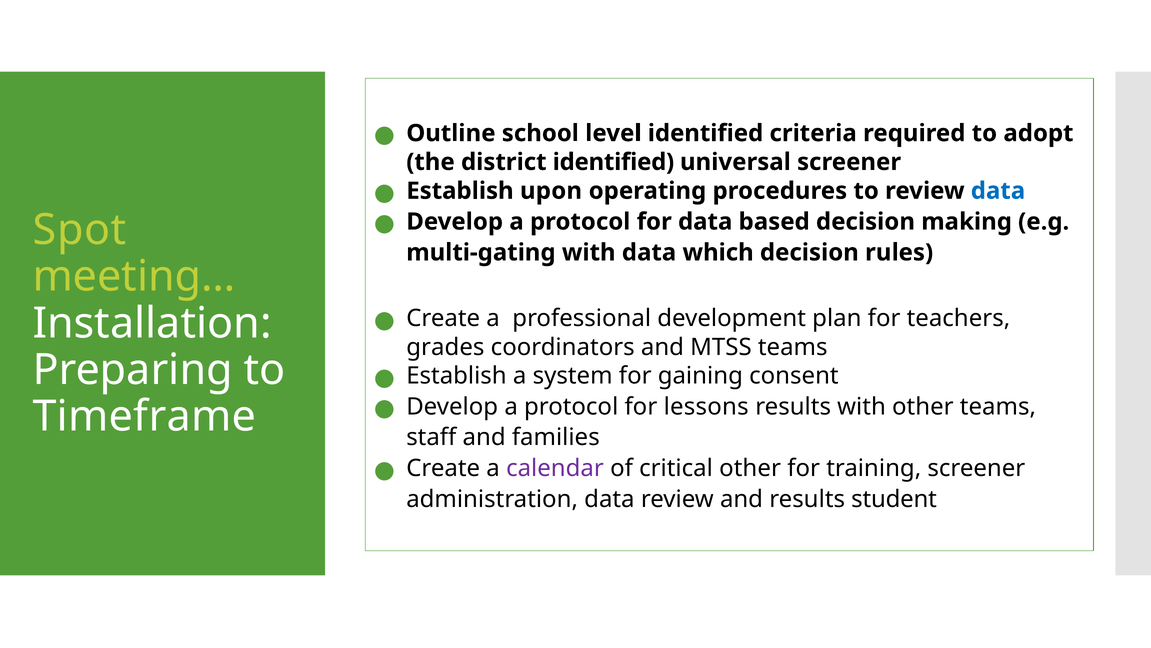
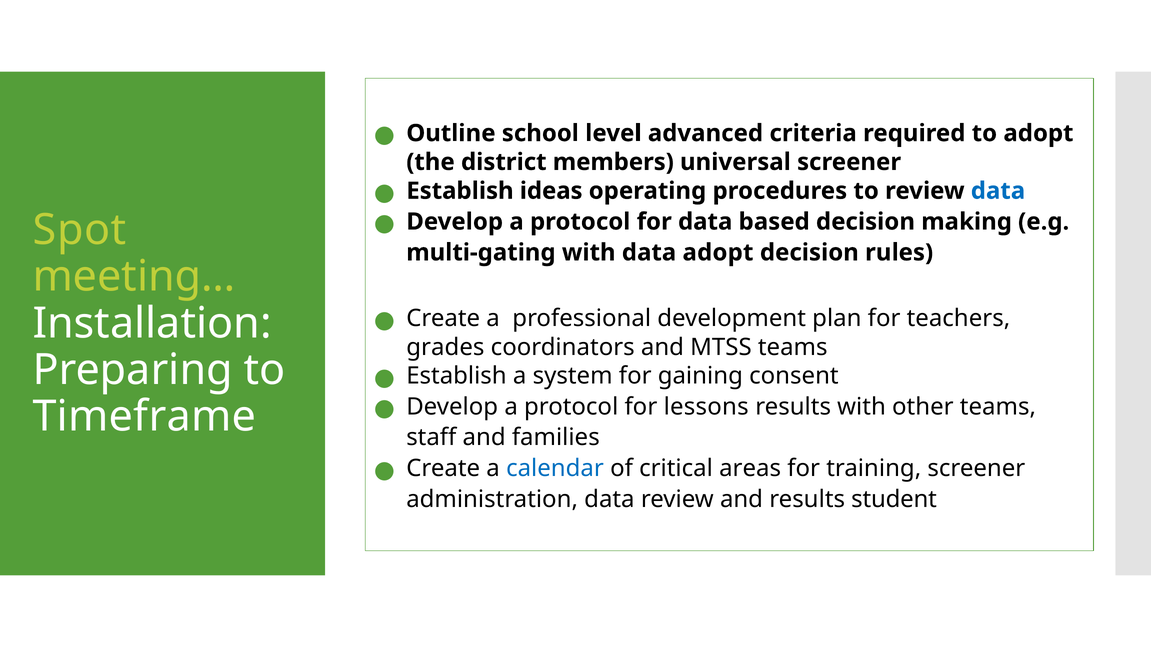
level identified: identified -> advanced
district identified: identified -> members
upon: upon -> ideas
data which: which -> adopt
calendar colour: purple -> blue
critical other: other -> areas
